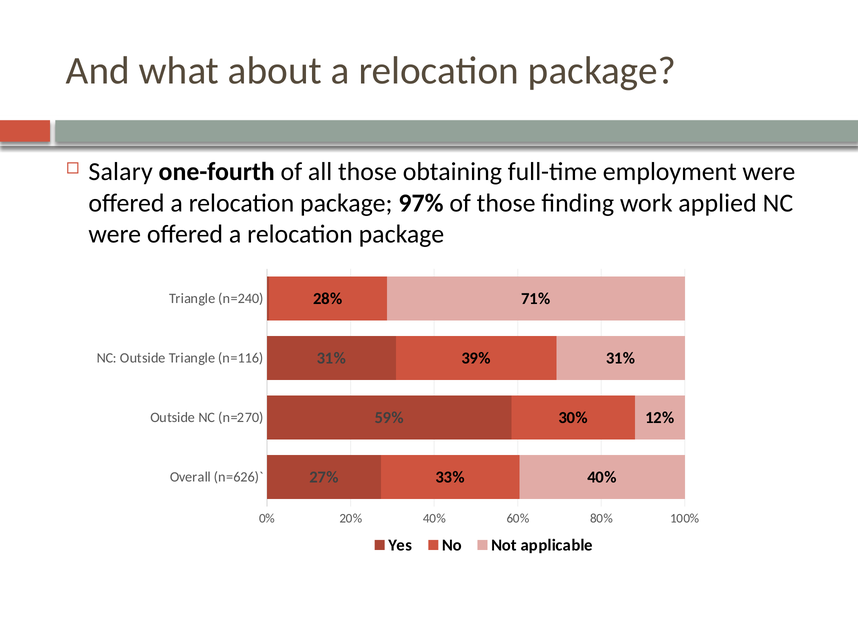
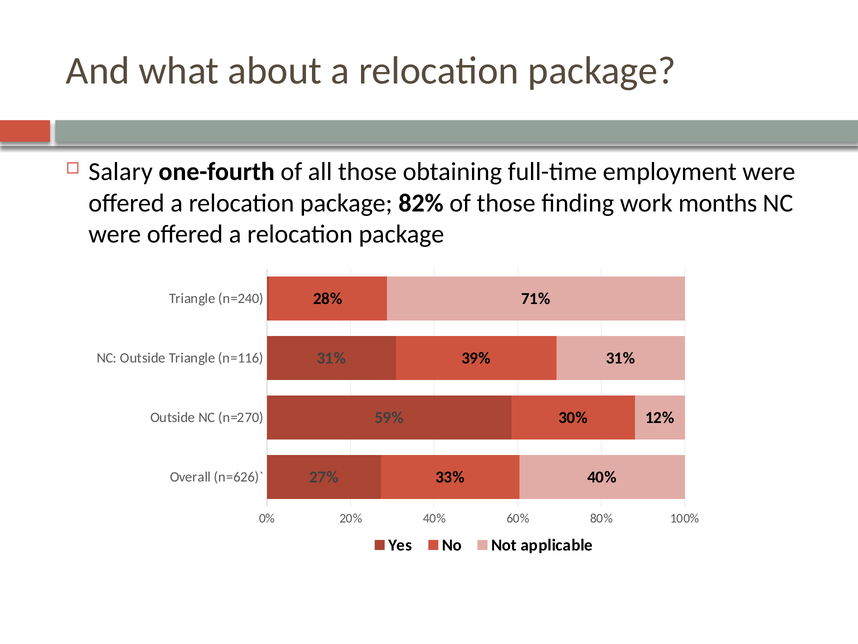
97%: 97% -> 82%
applied: applied -> months
